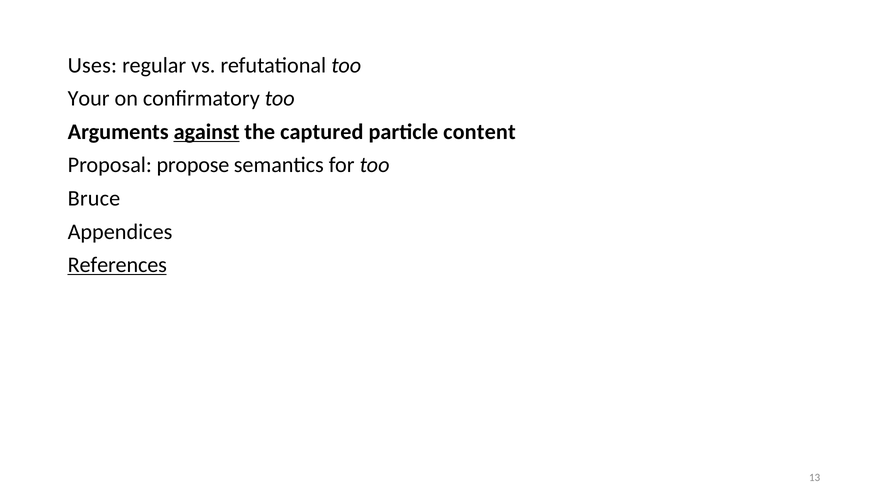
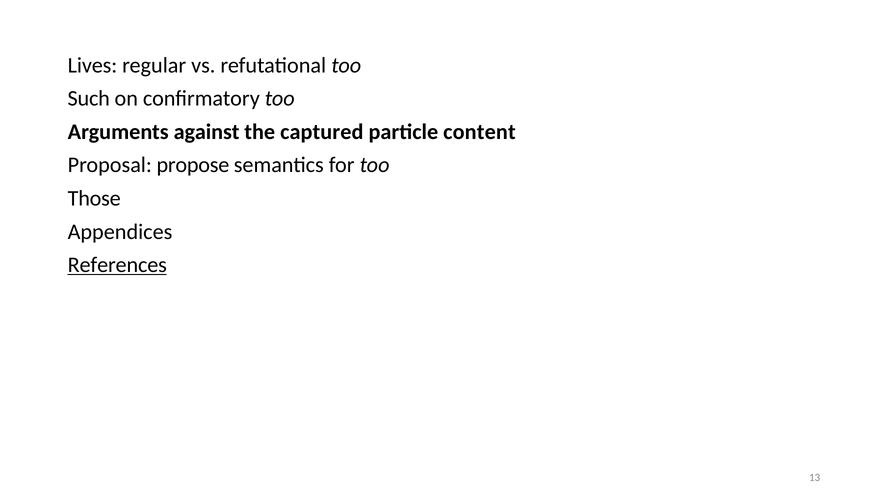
Uses: Uses -> Lives
Your: Your -> Such
against underline: present -> none
Bruce: Bruce -> Those
